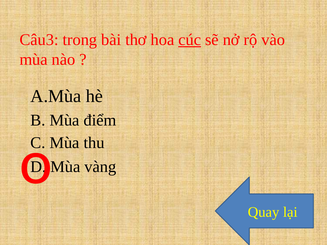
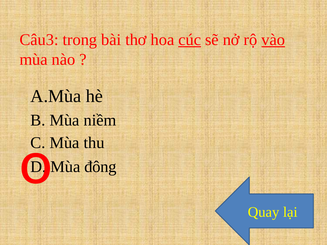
vào underline: none -> present
điểm: điểm -> niềm
vàng: vàng -> đông
